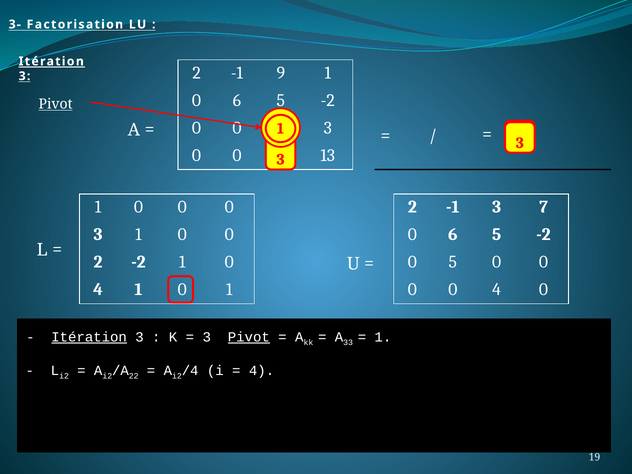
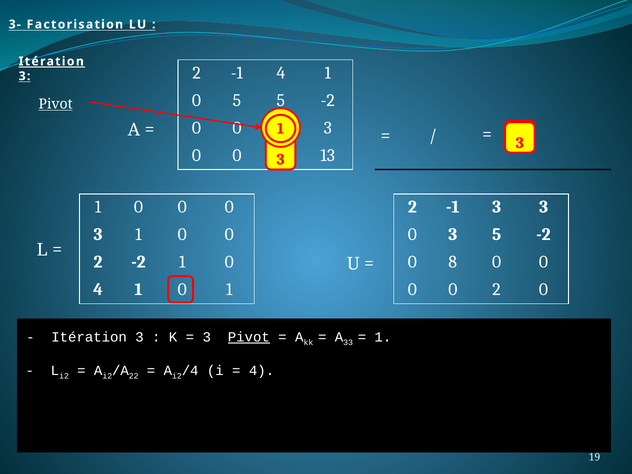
-1 9: 9 -> 4
6 at (237, 100): 6 -> 5
3 7: 7 -> 3
6 at (453, 235): 6 -> 3
0 5: 5 -> 8
4 at (497, 289): 4 -> 2
Itération at (89, 337) underline: present -> none
